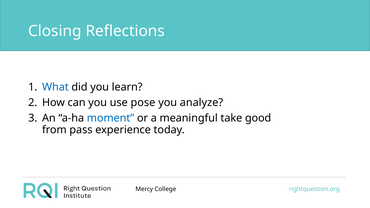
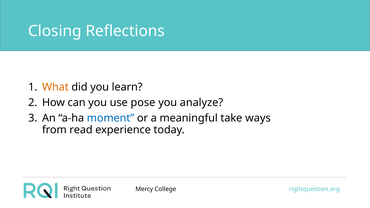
What colour: blue -> orange
good: good -> ways
pass: pass -> read
